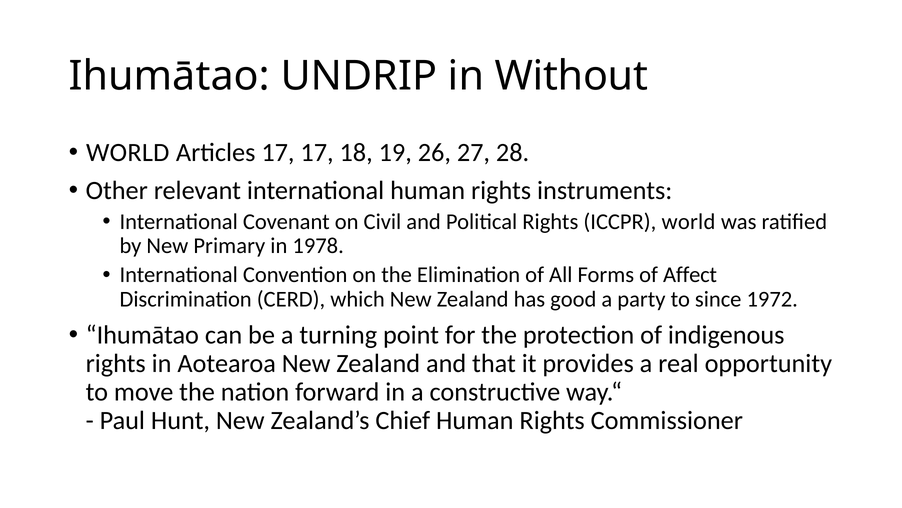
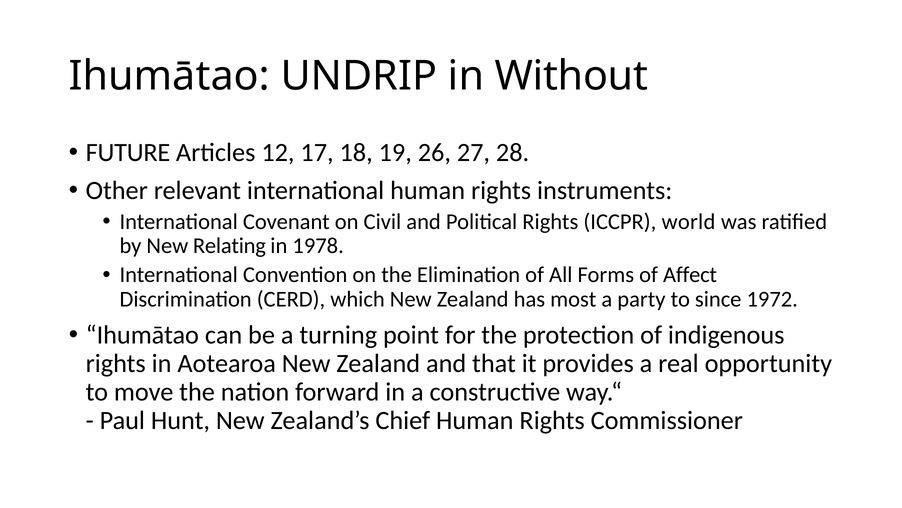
WORLD at (128, 152): WORLD -> FUTURE
Articles 17: 17 -> 12
Primary: Primary -> Relating
good: good -> most
